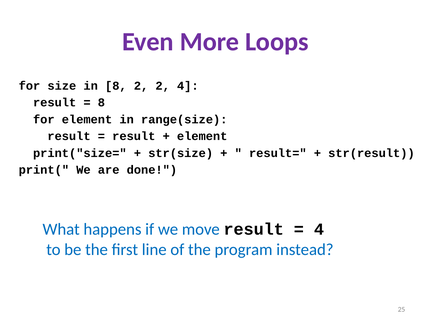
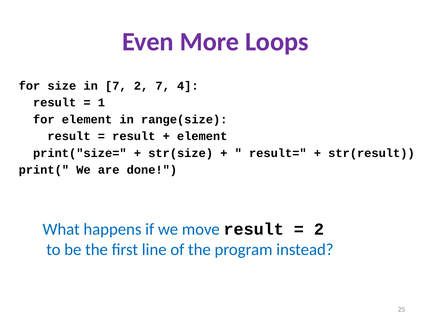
in 8: 8 -> 7
2 2: 2 -> 7
8 at (101, 102): 8 -> 1
4 at (319, 229): 4 -> 2
